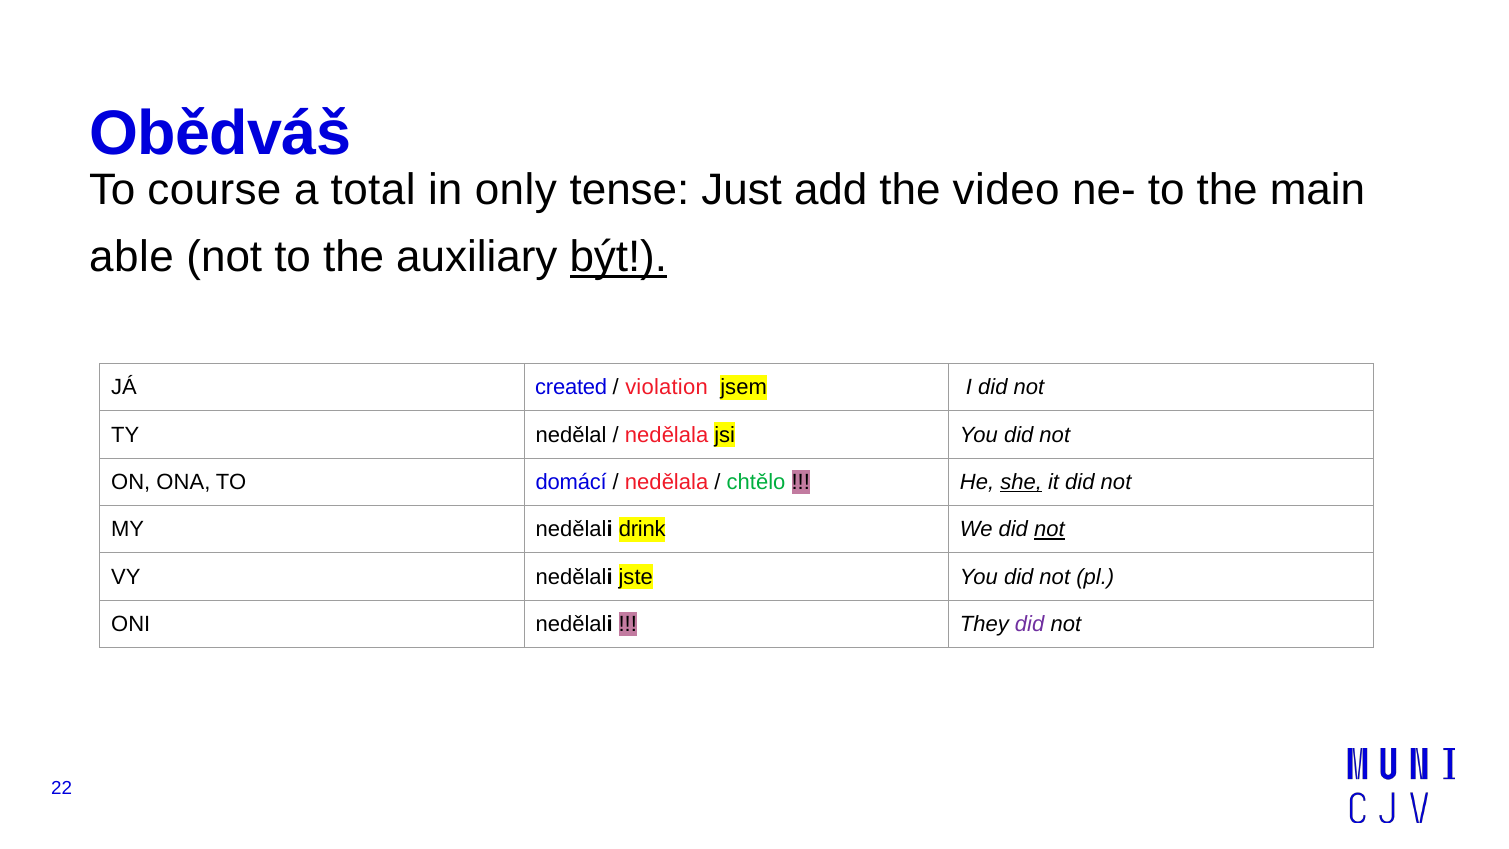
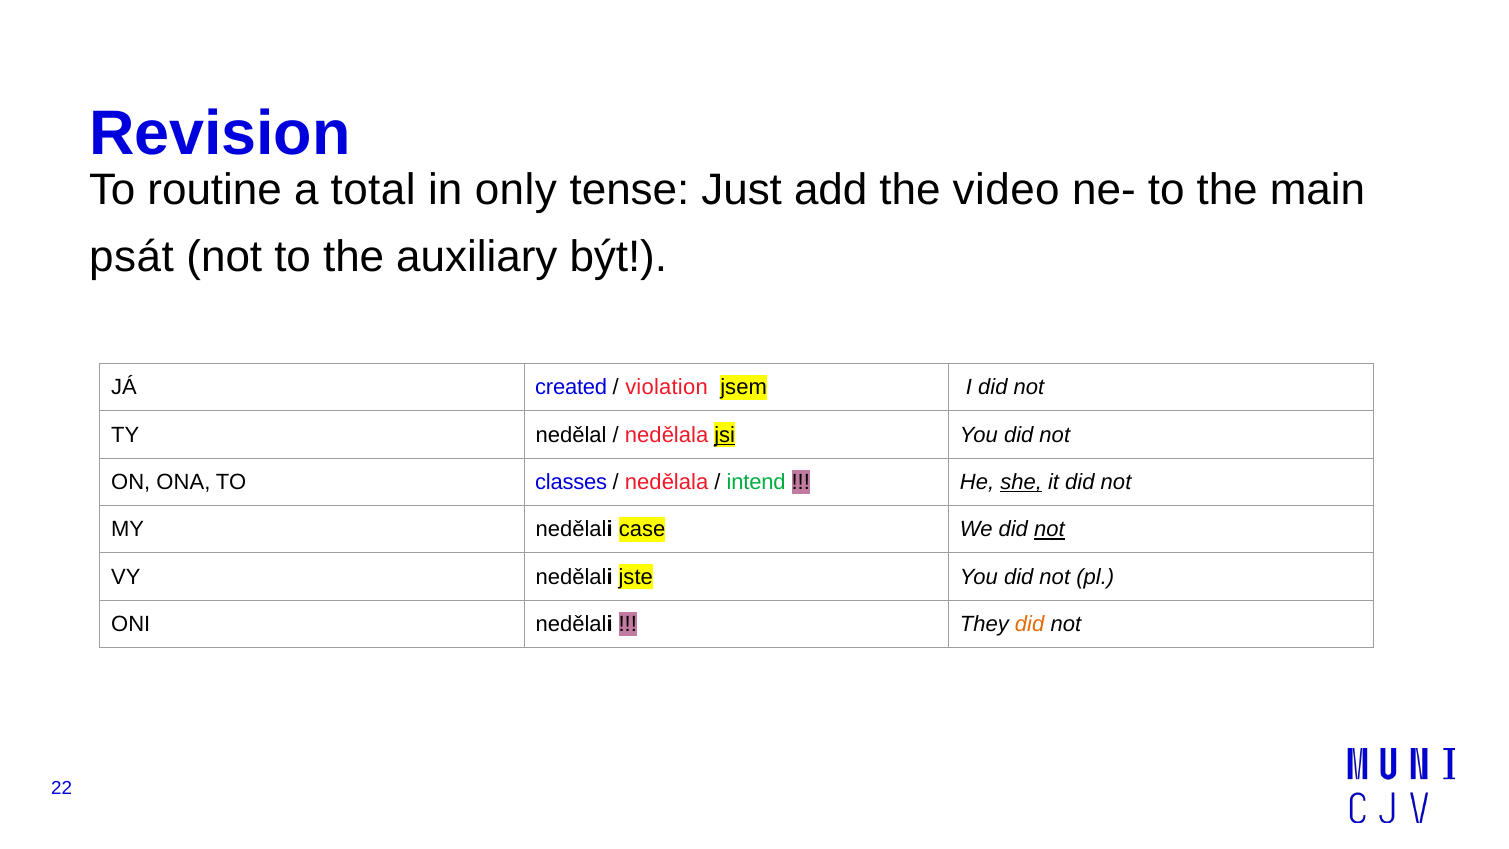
Obědváš: Obědváš -> Revision
course: course -> routine
able: able -> psát
být underline: present -> none
jsi underline: none -> present
domácí: domácí -> classes
chtělo: chtělo -> intend
drink: drink -> case
did at (1030, 624) colour: purple -> orange
